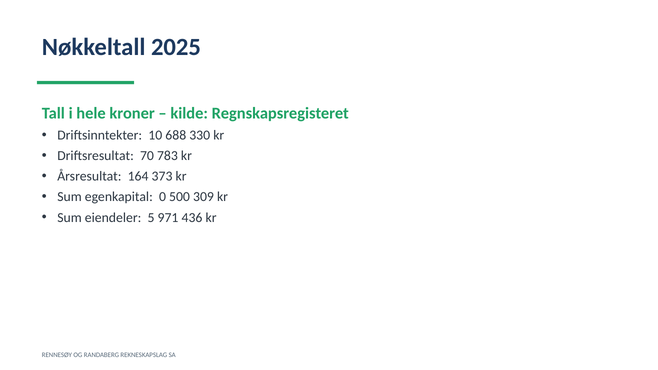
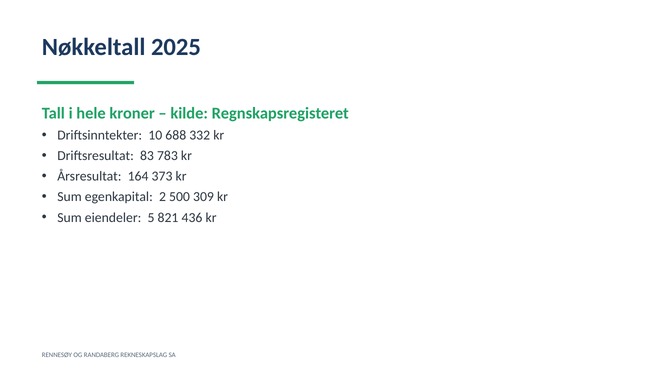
330: 330 -> 332
70: 70 -> 83
0: 0 -> 2
971: 971 -> 821
